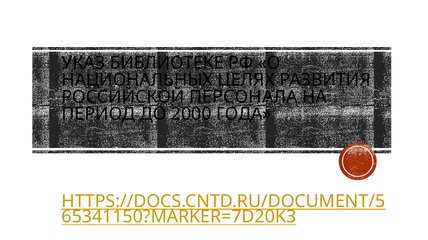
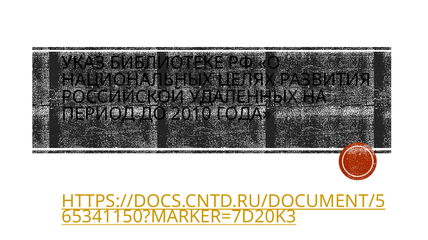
ПЕРСОНАЛА: ПЕРСОНАЛА -> УДАЛЕННЫХ
2000: 2000 -> 2010
